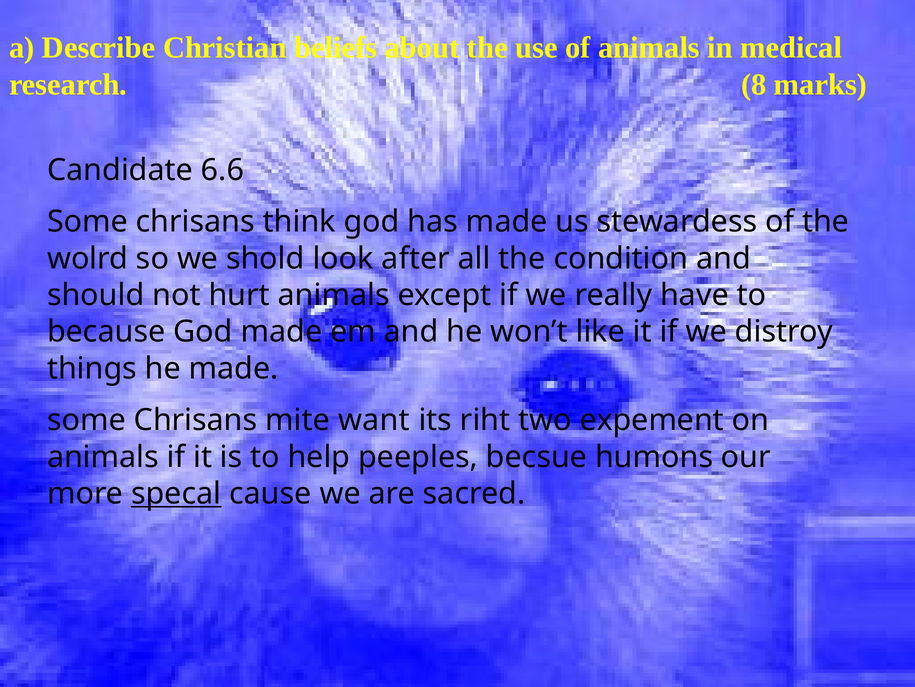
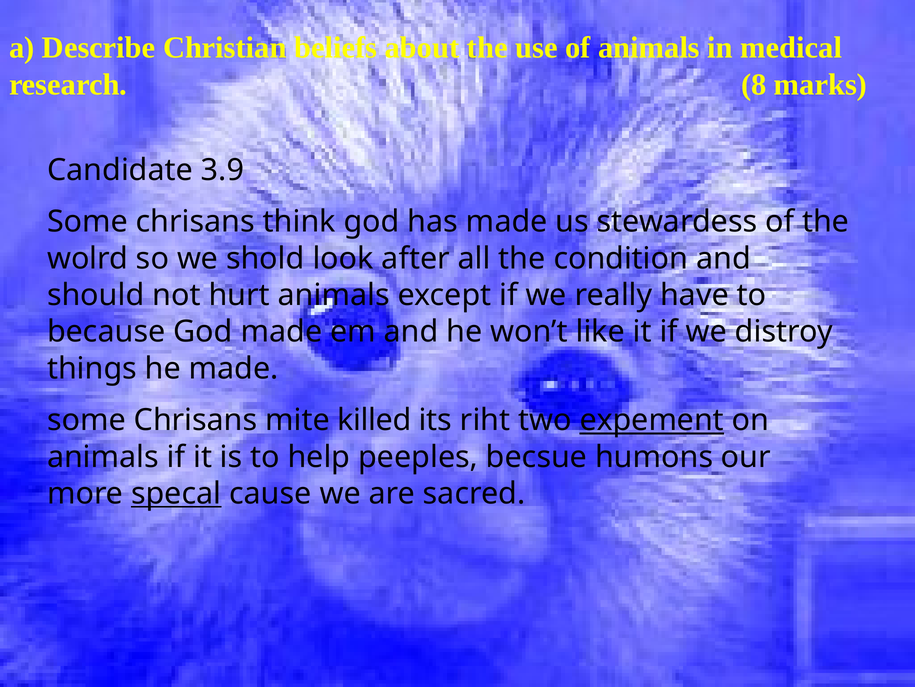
6.6: 6.6 -> 3.9
want: want -> killed
expement underline: none -> present
